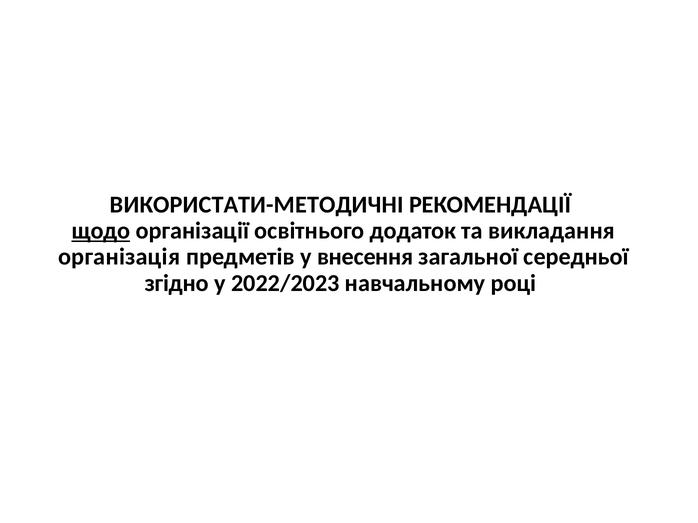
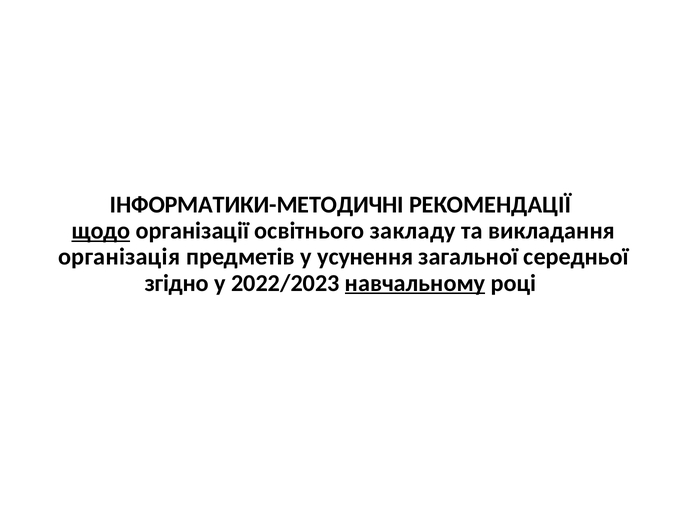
ВИКОРИСТАТИ-МЕТОДИЧНІ: ВИКОРИСТАТИ-МЕТОДИЧНІ -> ІНФОРМАТИКИ-МЕТОДИЧНІ
додаток: додаток -> закладу
внесення: внесення -> усунення
навчальному underline: none -> present
